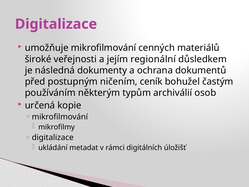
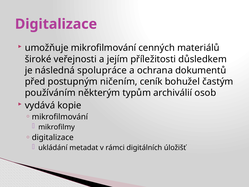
regionální: regionální -> příležitosti
dokumenty: dokumenty -> spolupráce
určená: určená -> vydává
